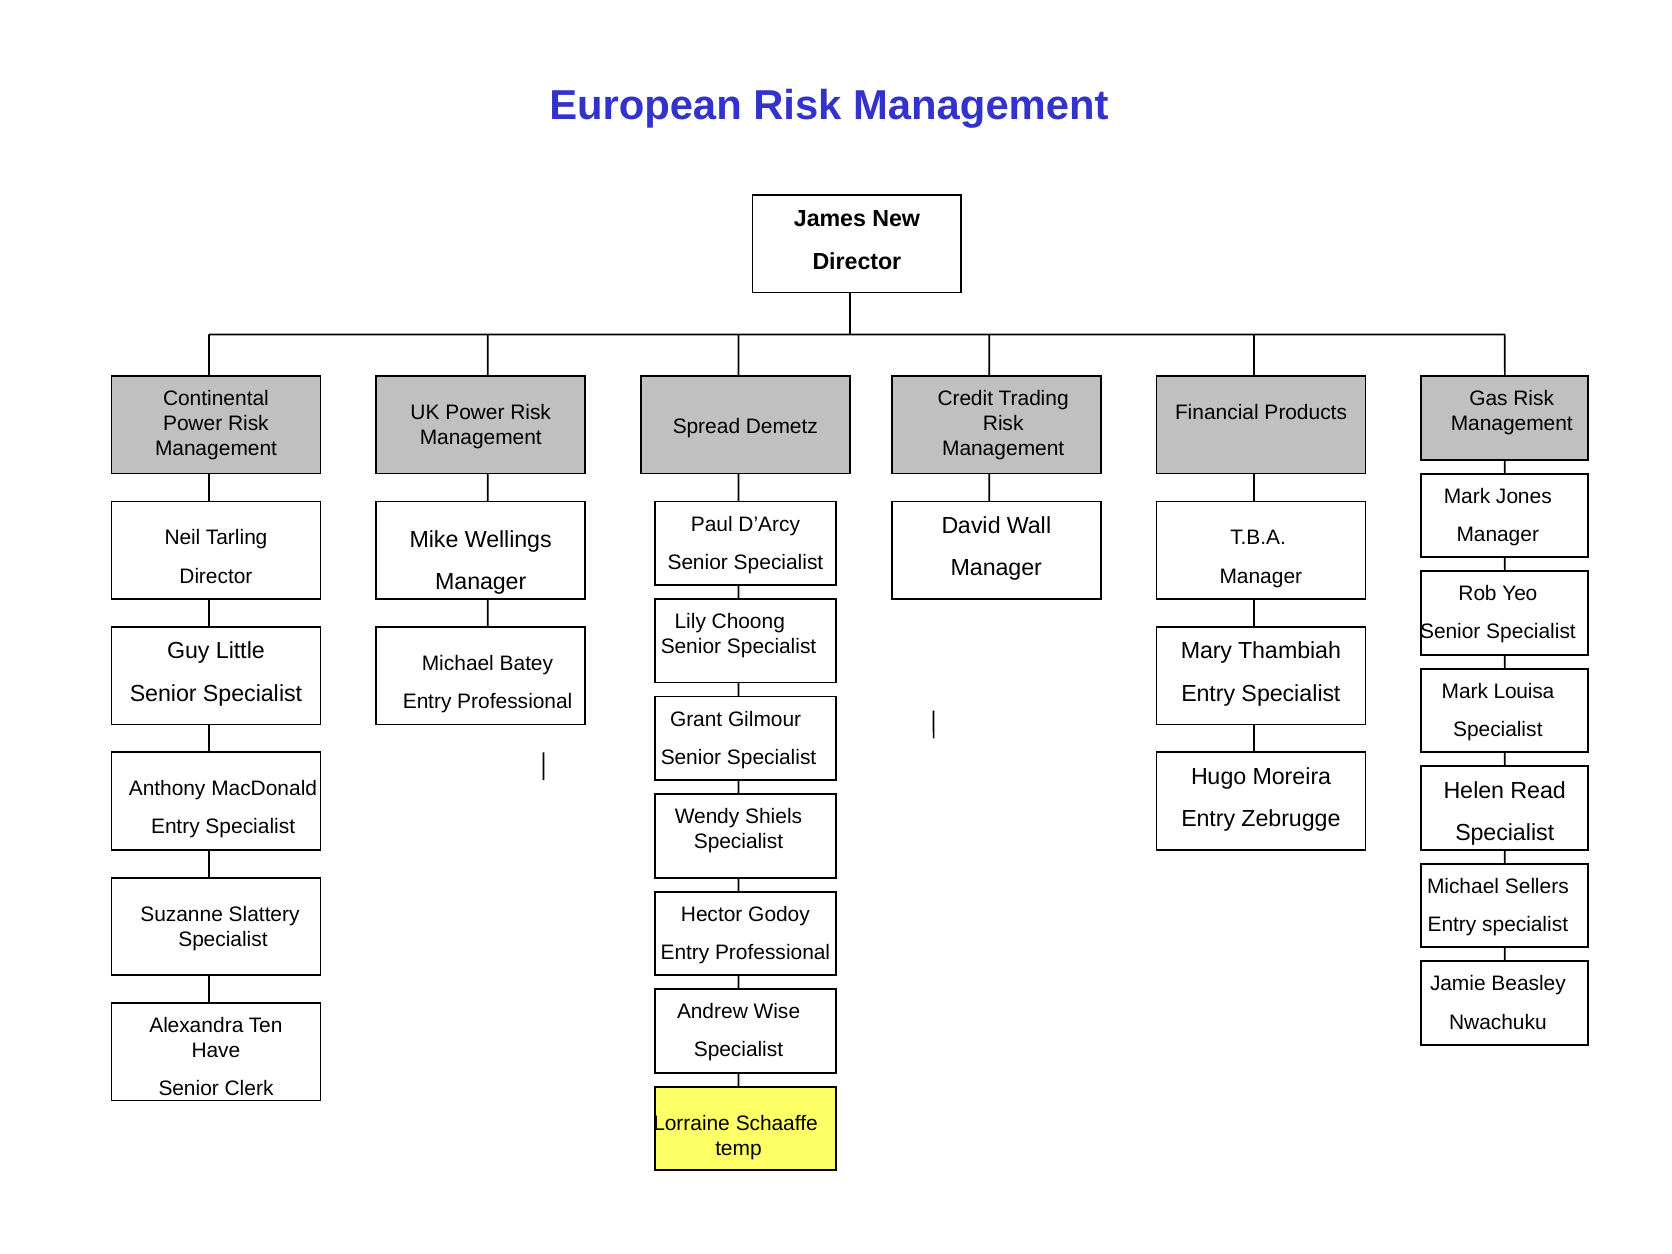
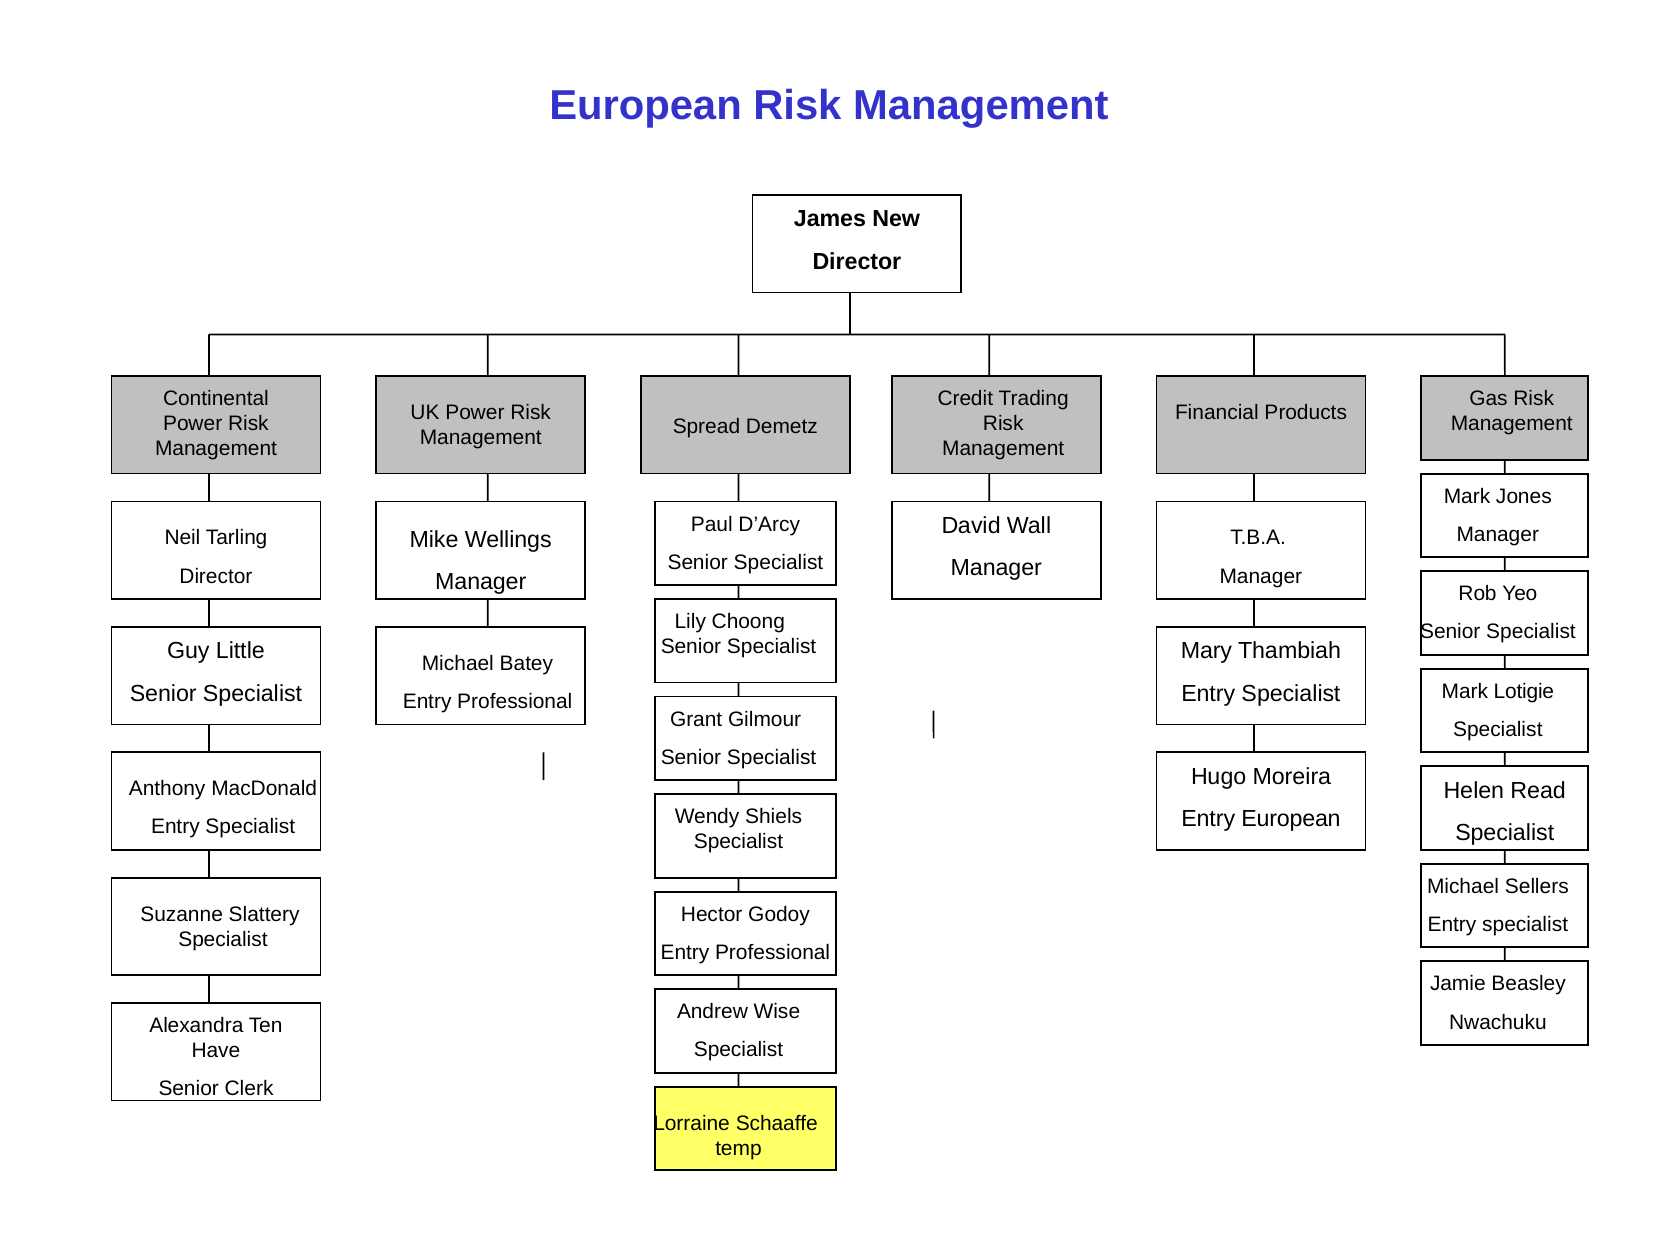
Louisa: Louisa -> Lotigie
Entry Zebrugge: Zebrugge -> European
